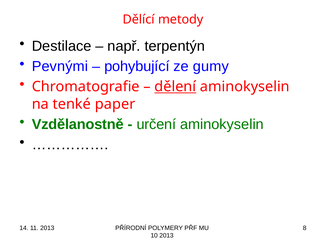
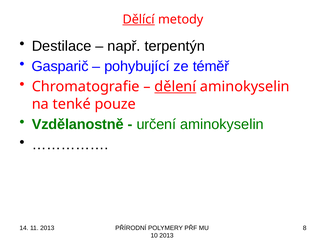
Dělící underline: none -> present
Pevnými: Pevnými -> Gasparič
gumy: gumy -> téměř
paper: paper -> pouze
